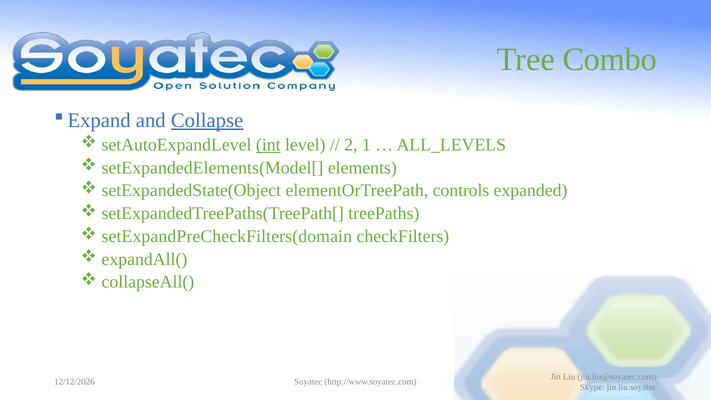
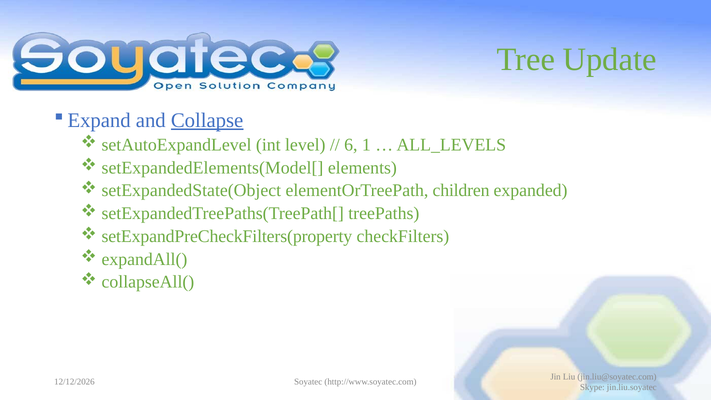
Combo: Combo -> Update
int underline: present -> none
2: 2 -> 6
controls: controls -> children
setExpandPreCheckFilters(domain: setExpandPreCheckFilters(domain -> setExpandPreCheckFilters(property
